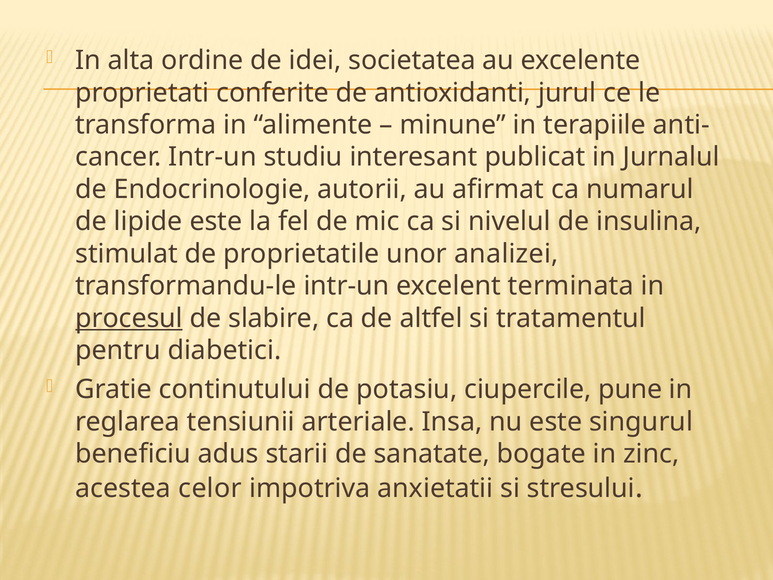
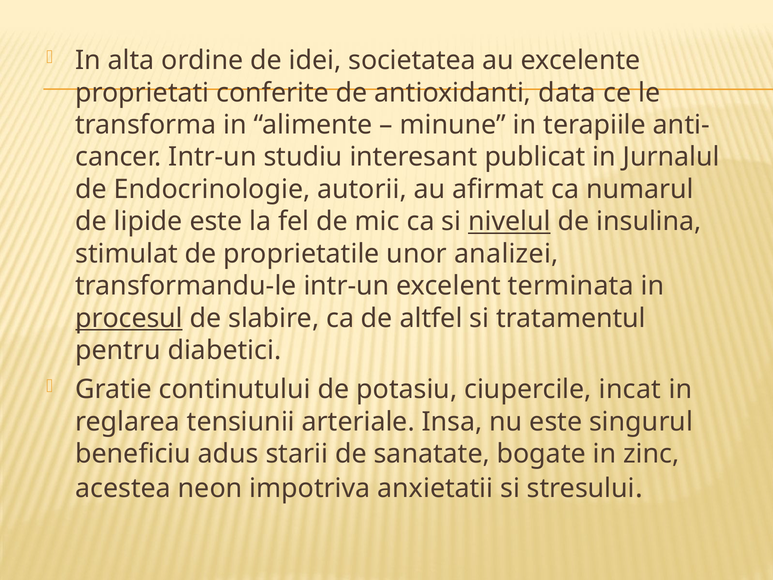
jurul: jurul -> data
nivelul underline: none -> present
pune: pune -> incat
celor: celor -> neon
